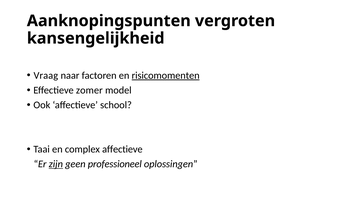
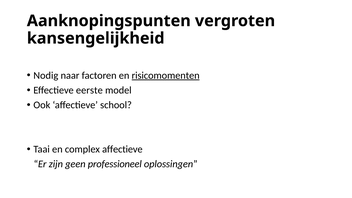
Vraag: Vraag -> Nodig
zomer: zomer -> eerste
zijn underline: present -> none
